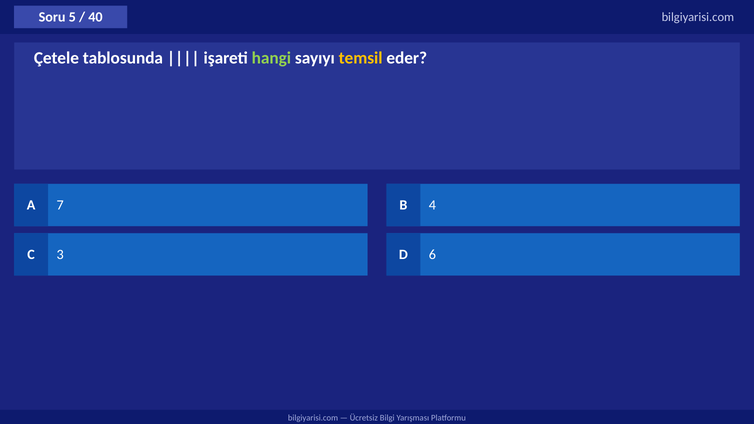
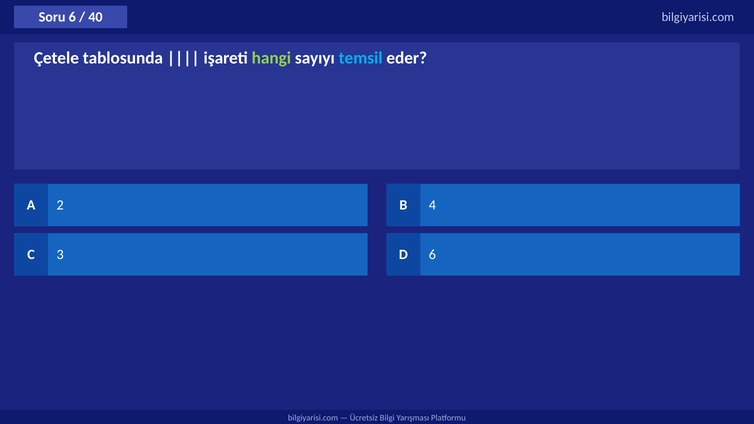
Soru 5: 5 -> 6
temsil colour: yellow -> light blue
7: 7 -> 2
